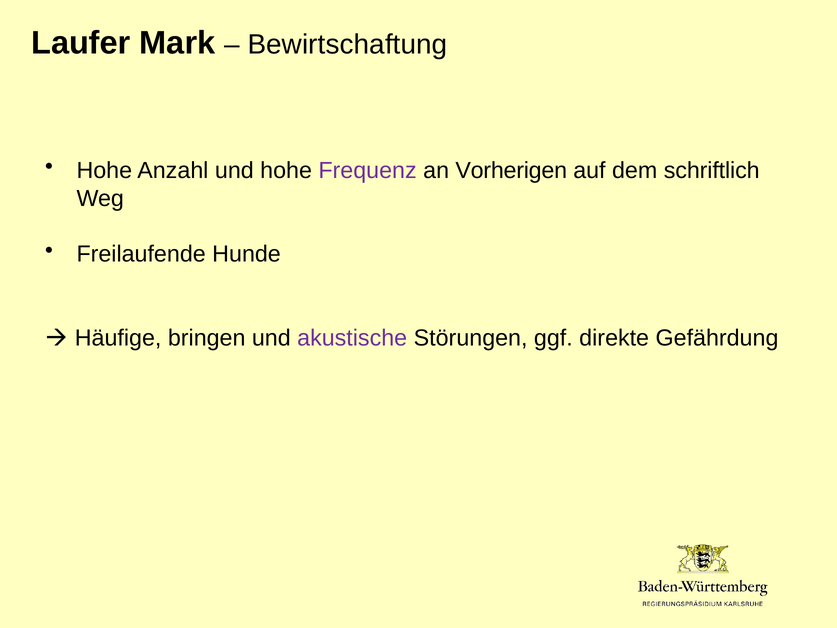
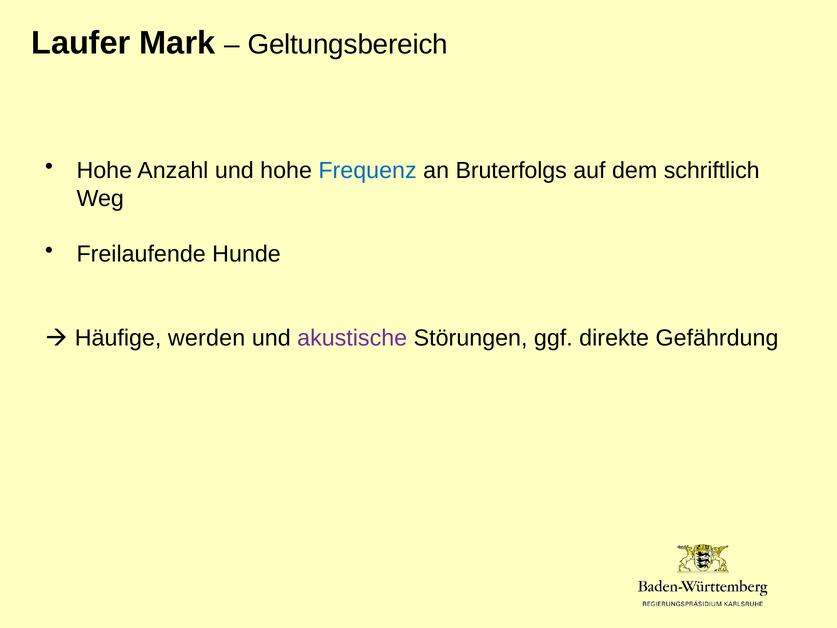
Bewirtschaftung: Bewirtschaftung -> Geltungsbereich
Frequenz colour: purple -> blue
Vorherigen: Vorherigen -> Bruterfolgs
bringen: bringen -> werden
